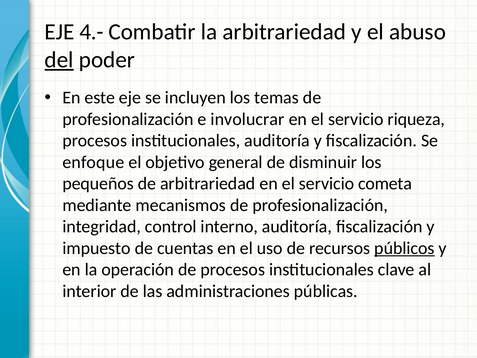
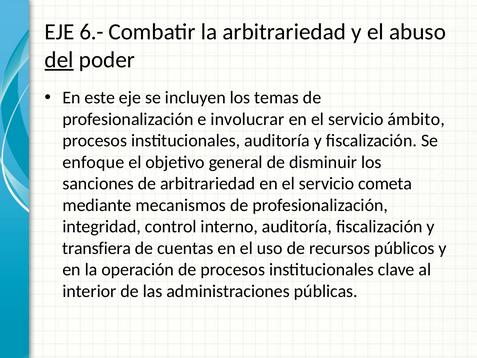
4.-: 4.- -> 6.-
riqueza: riqueza -> ámbito
pequeños: pequeños -> sanciones
impuesto: impuesto -> transfiera
públicos underline: present -> none
